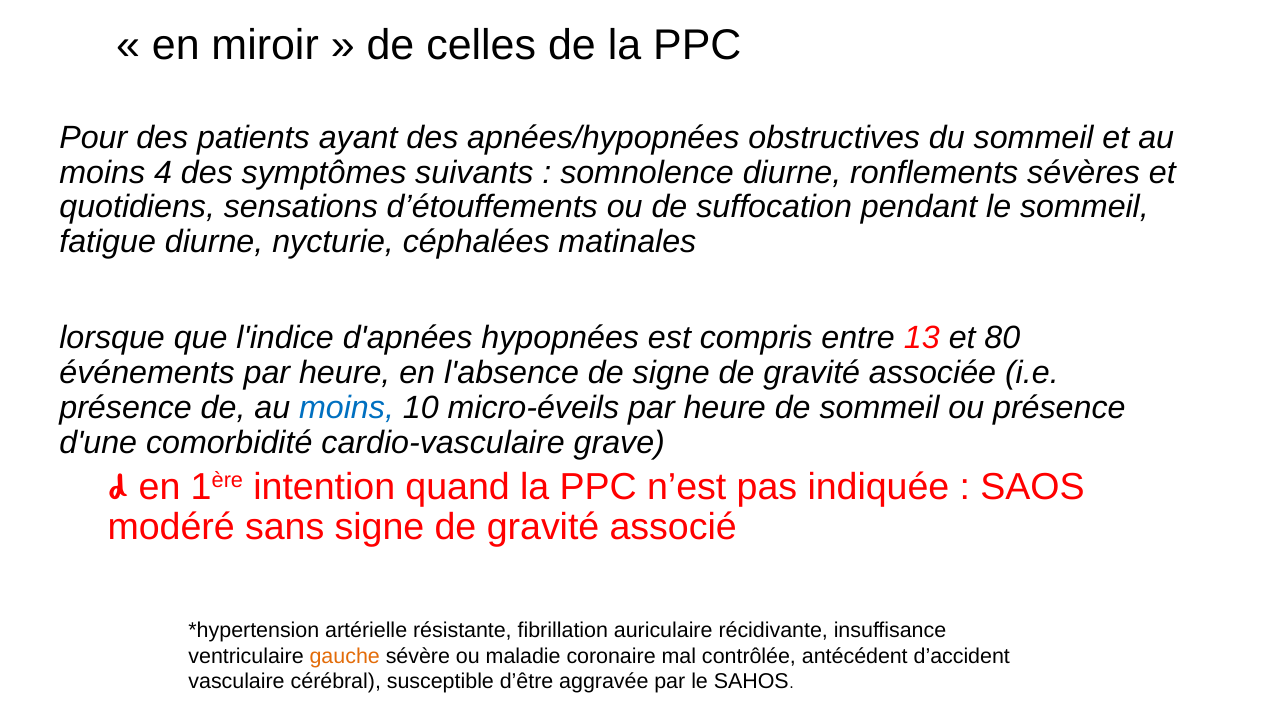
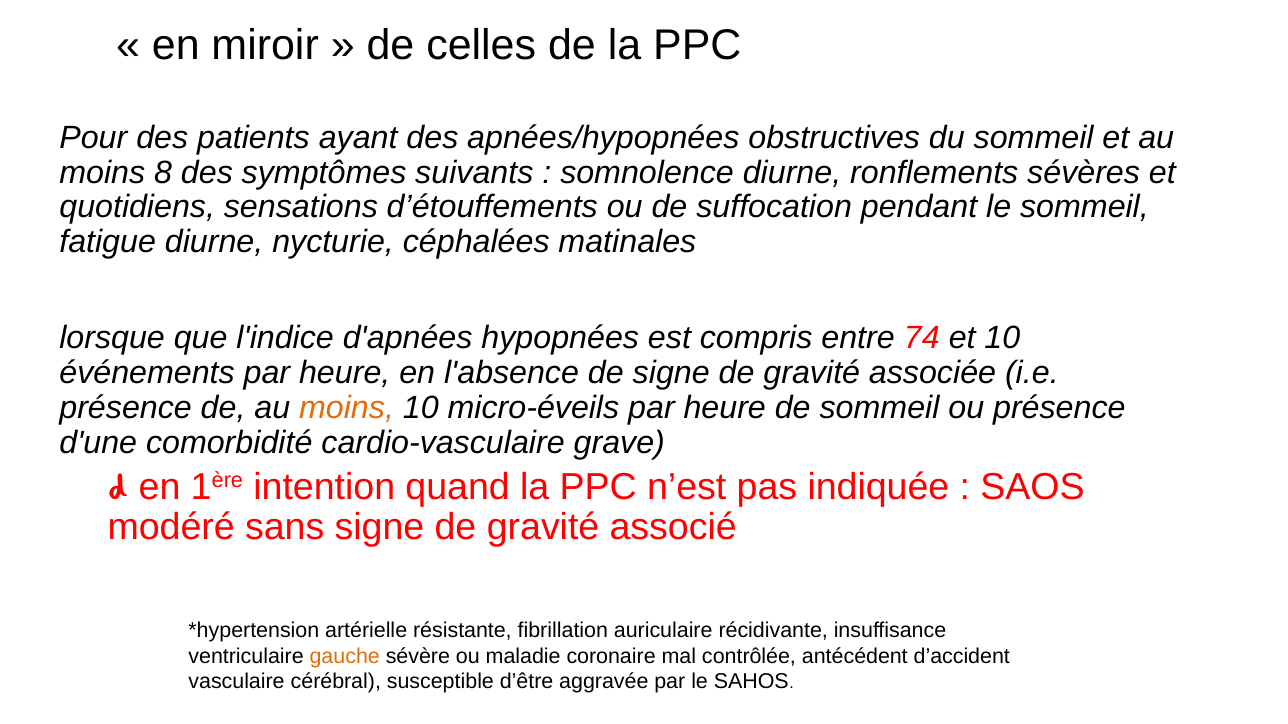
4: 4 -> 8
13: 13 -> 74
et 80: 80 -> 10
moins at (347, 408) colour: blue -> orange
